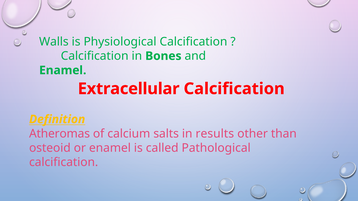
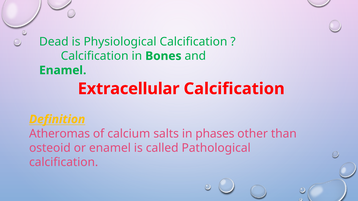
Walls: Walls -> Dead
results: results -> phases
